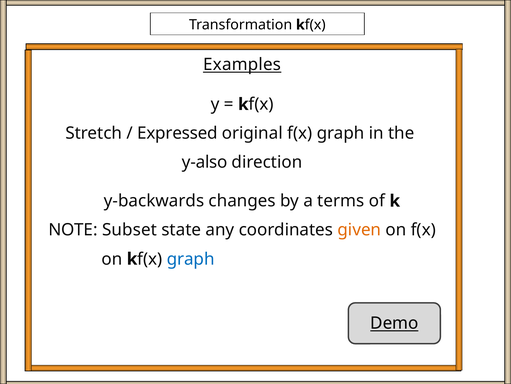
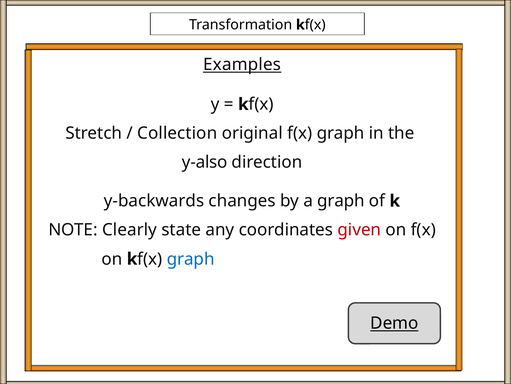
Expressed: Expressed -> Collection
a terms: terms -> graph
Subset: Subset -> Clearly
given colour: orange -> red
